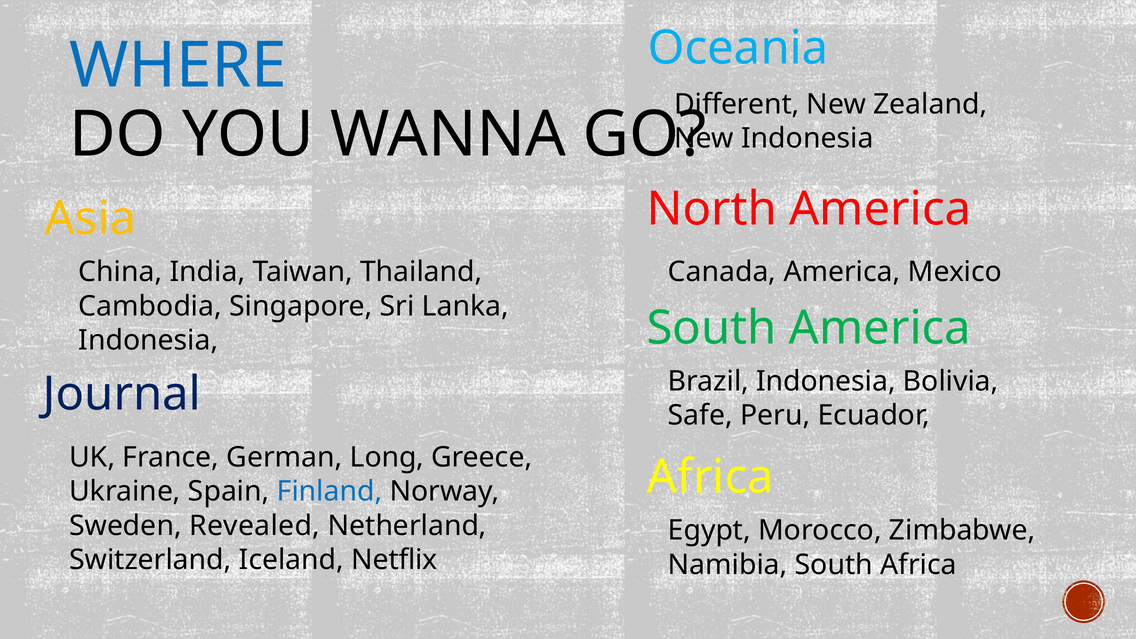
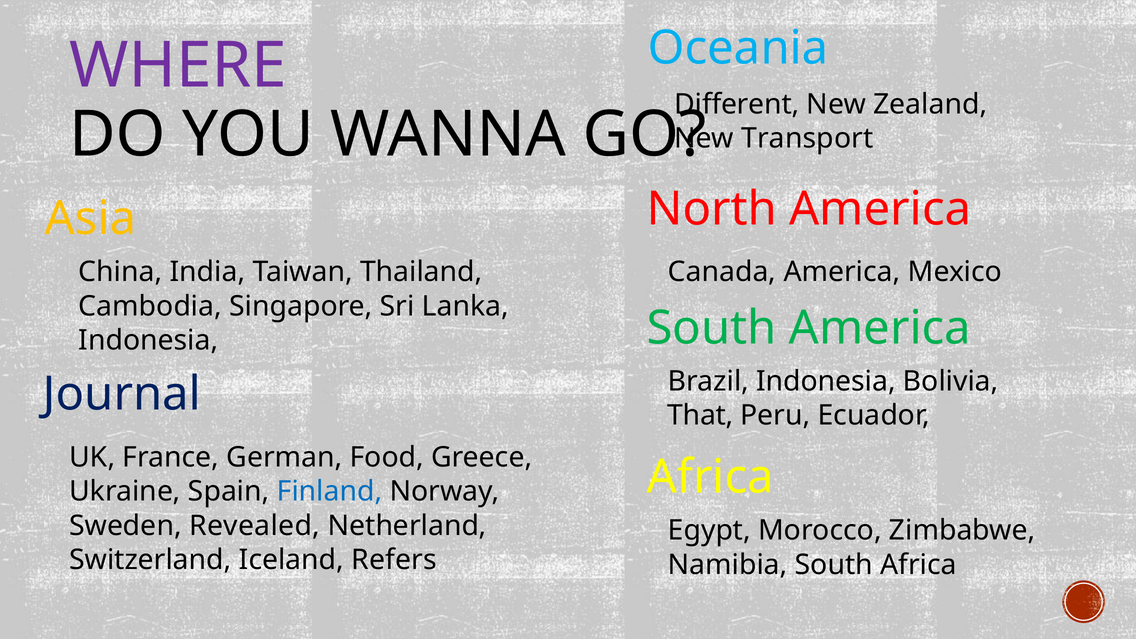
WHERE colour: blue -> purple
Indonesia at (807, 138): Indonesia -> Transport
Safe: Safe -> That
Long: Long -> Food
Netflix: Netflix -> Refers
